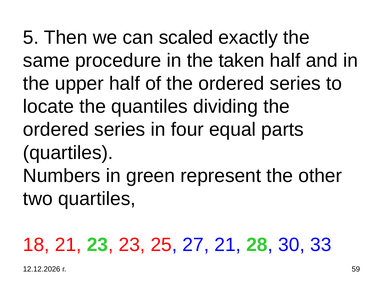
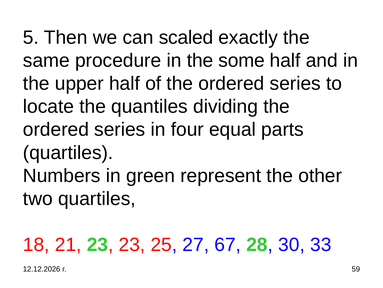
taken: taken -> some
27 21: 21 -> 67
